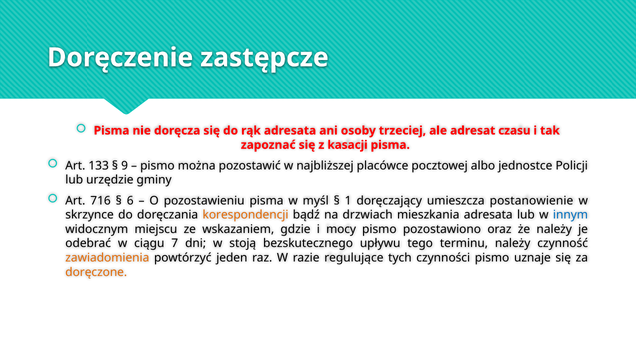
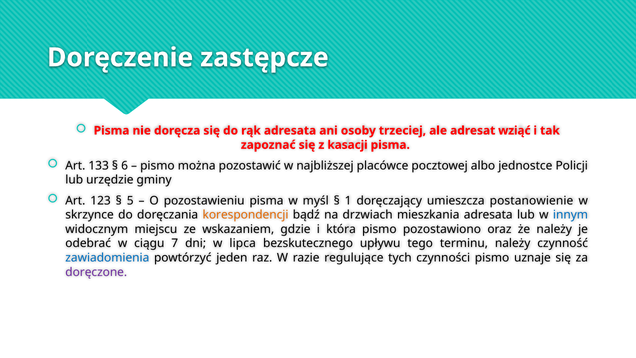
czasu: czasu -> wziąć
9: 9 -> 6
716: 716 -> 123
6: 6 -> 5
mocy: mocy -> która
stoją: stoją -> lipca
zawiadomienia colour: orange -> blue
doręczone colour: orange -> purple
